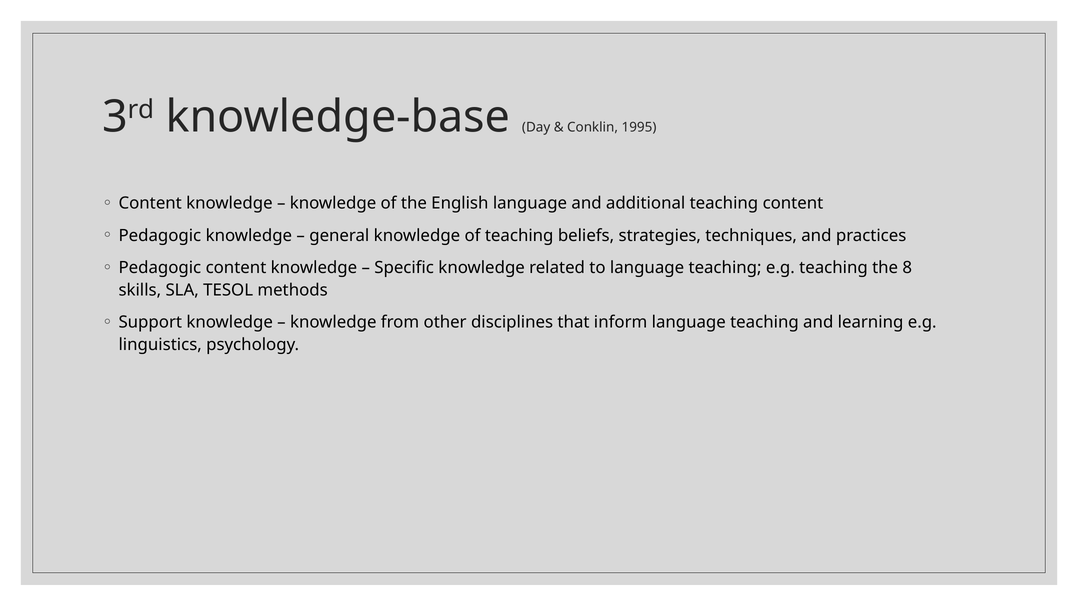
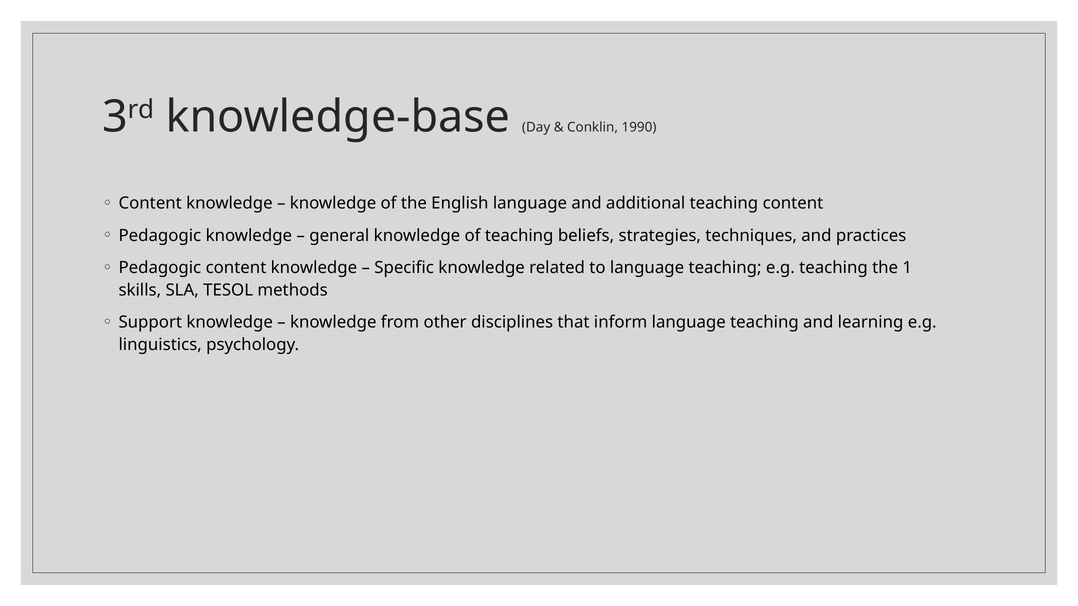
1995: 1995 -> 1990
8: 8 -> 1
